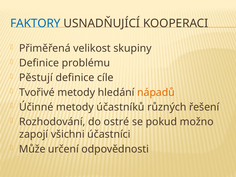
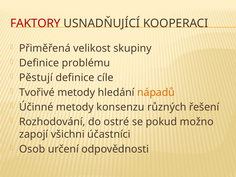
FAKTORY colour: blue -> red
účastníků: účastníků -> konsenzu
Může: Může -> Osob
